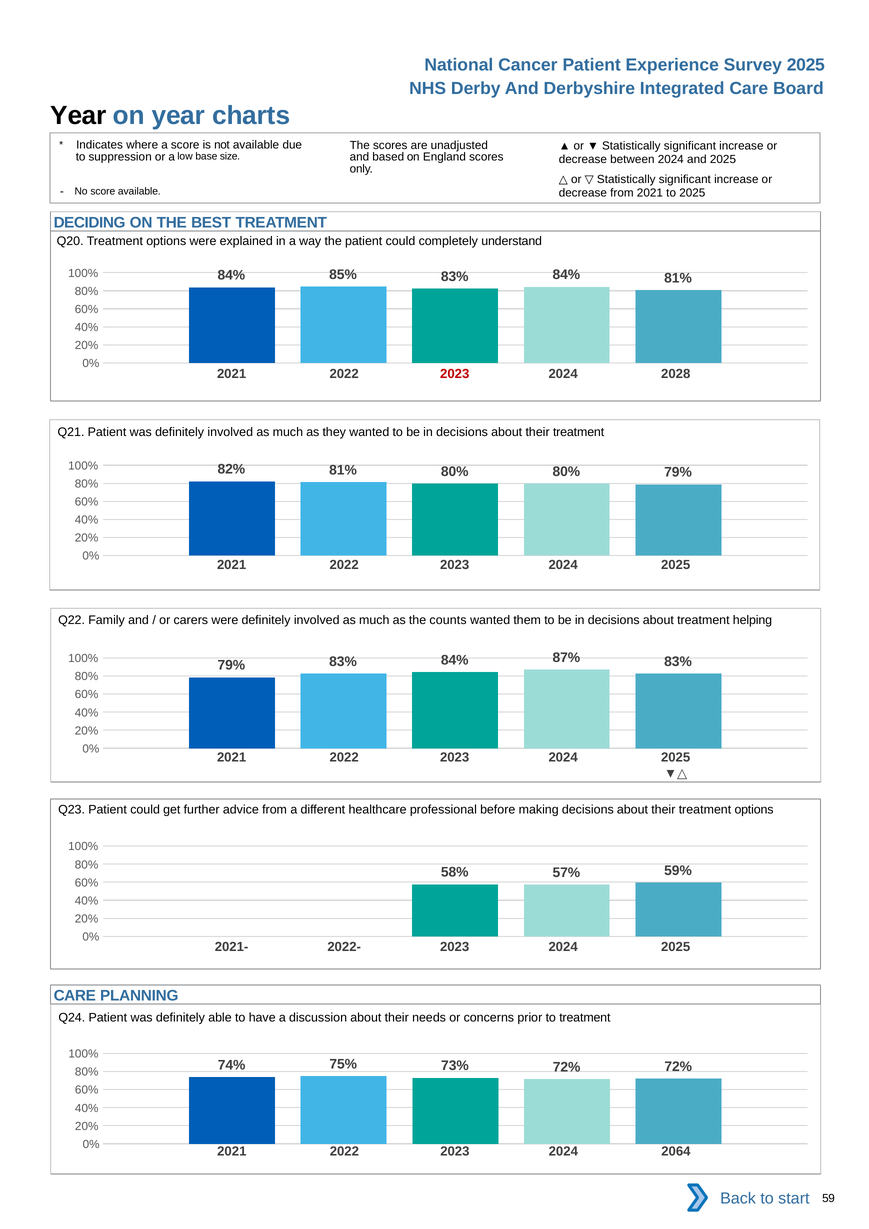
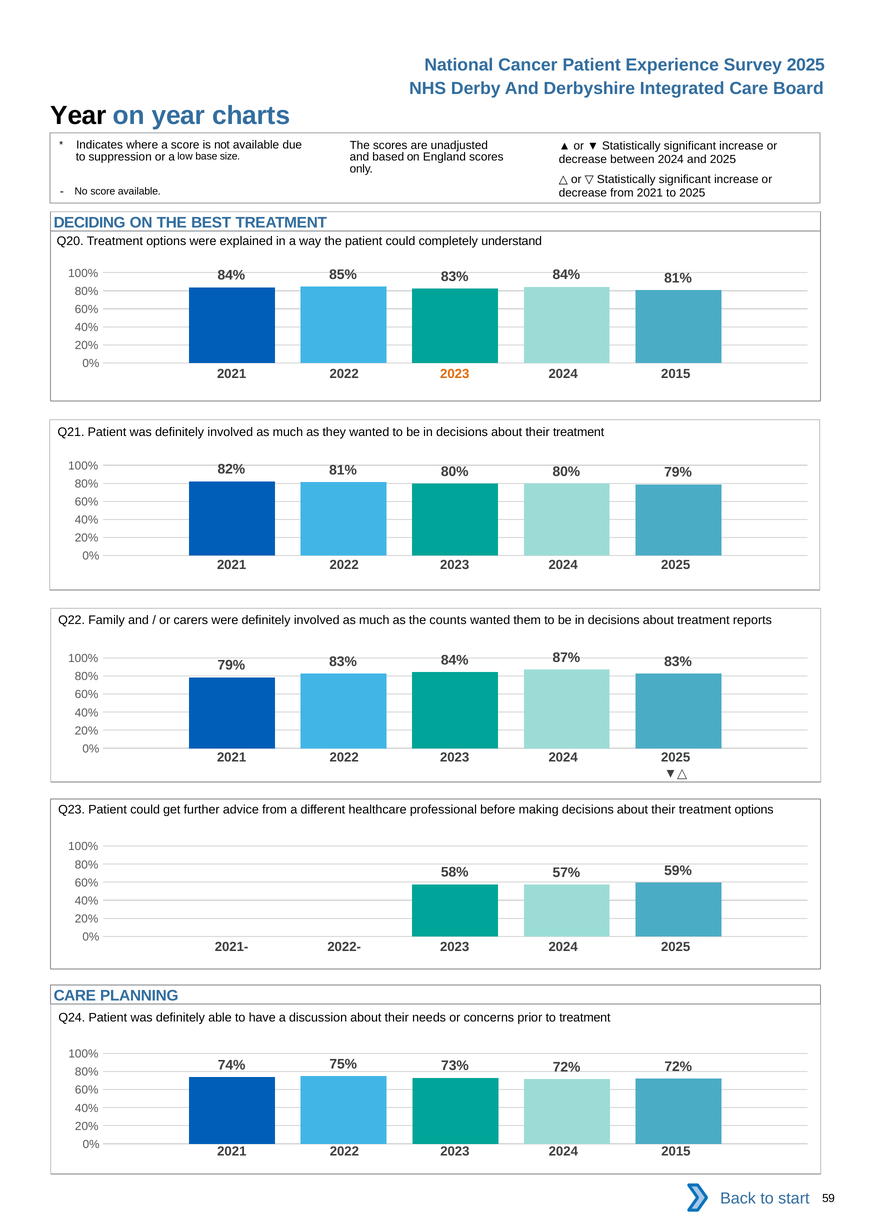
2023 at (455, 374) colour: red -> orange
2028 at (676, 374): 2028 -> 2015
helping: helping -> reports
2064 at (676, 1152): 2064 -> 2015
